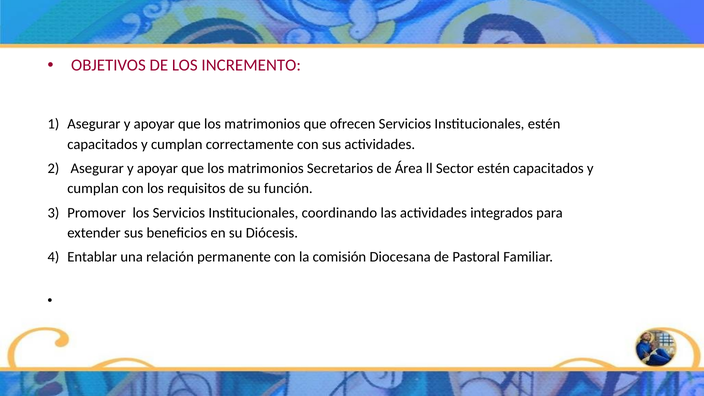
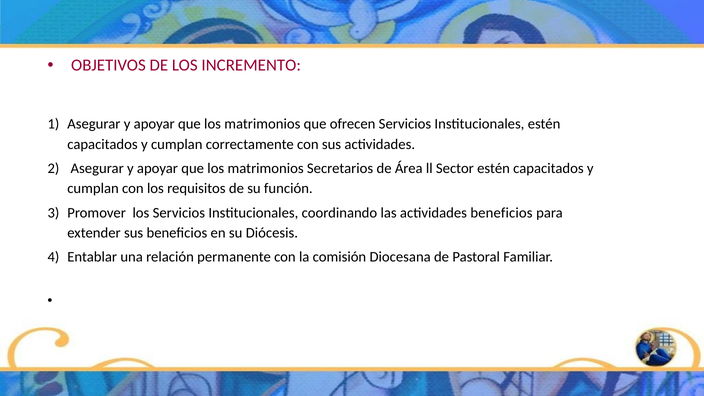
actividades integrados: integrados -> beneficios
